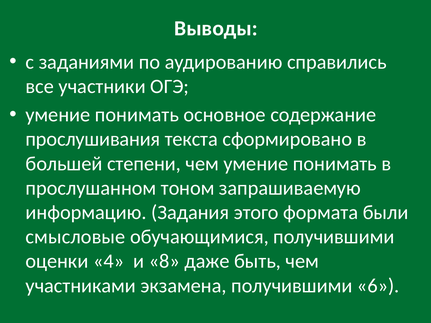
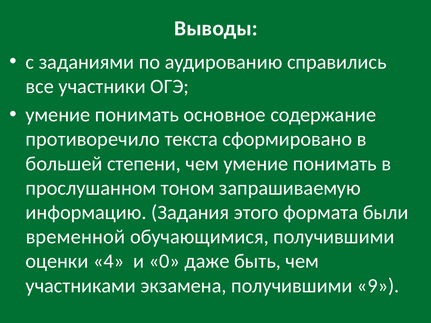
прослушивания: прослушивания -> противоречило
смысловые: смысловые -> временной
8: 8 -> 0
6: 6 -> 9
